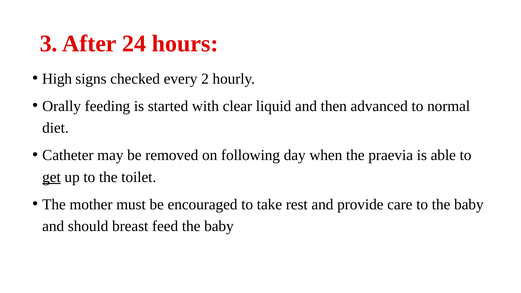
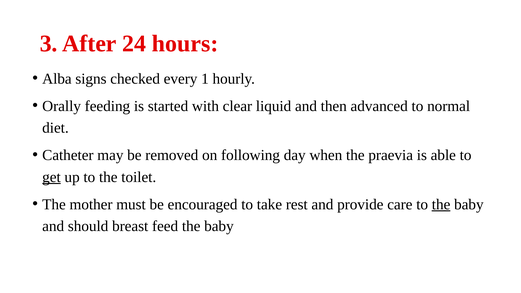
High: High -> Alba
2: 2 -> 1
the at (441, 204) underline: none -> present
